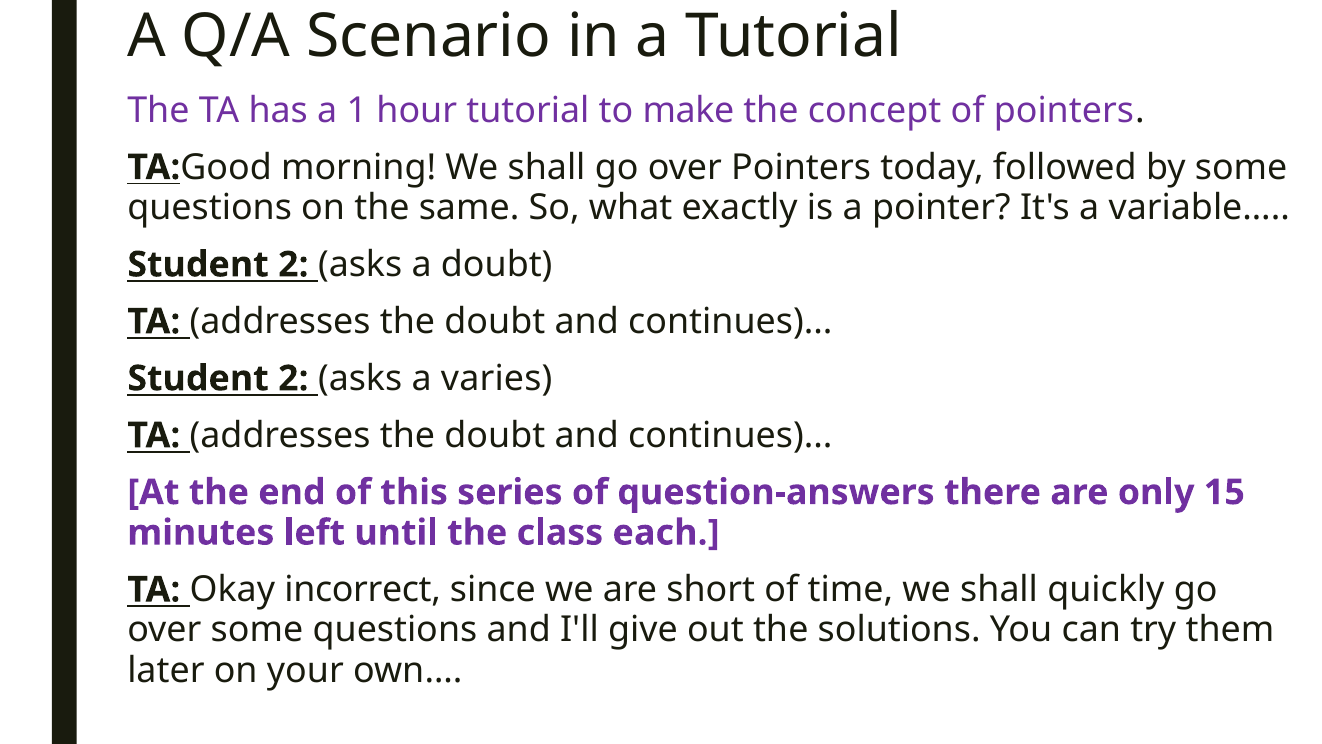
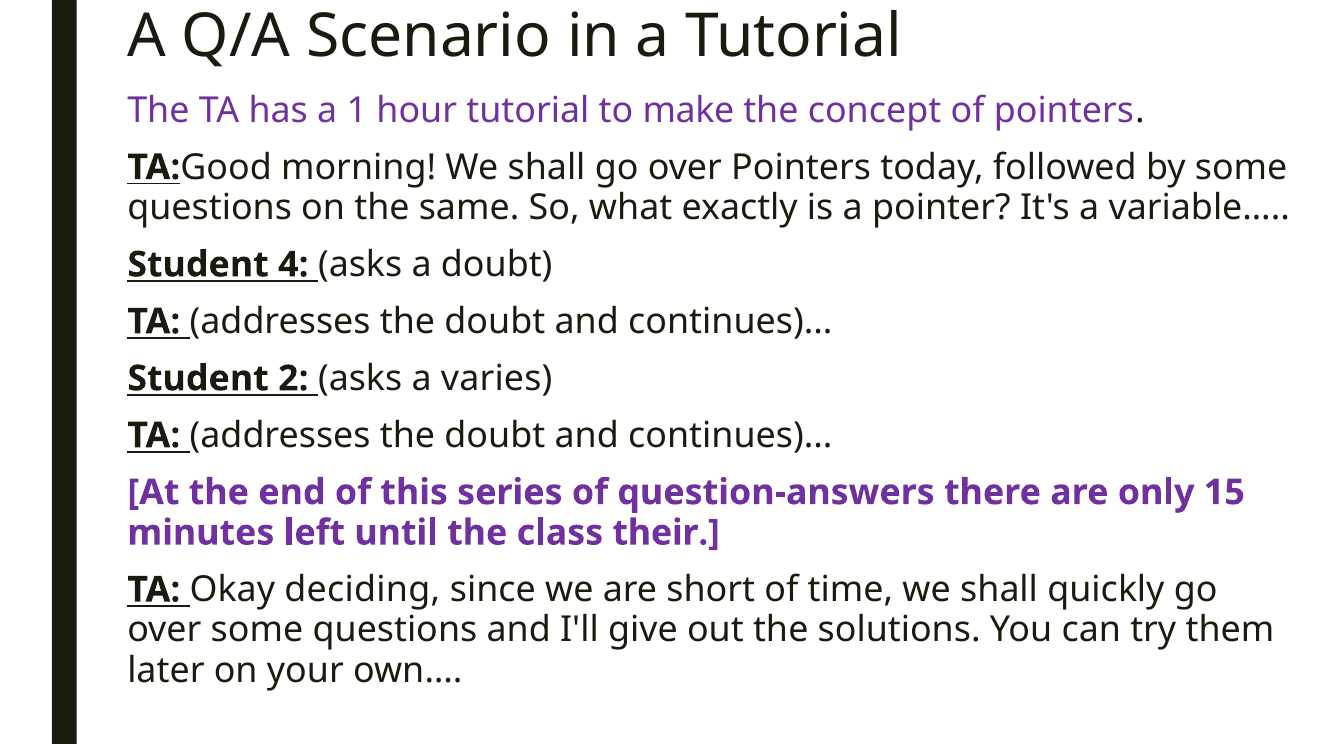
2 at (293, 264): 2 -> 4
each: each -> their
incorrect: incorrect -> deciding
